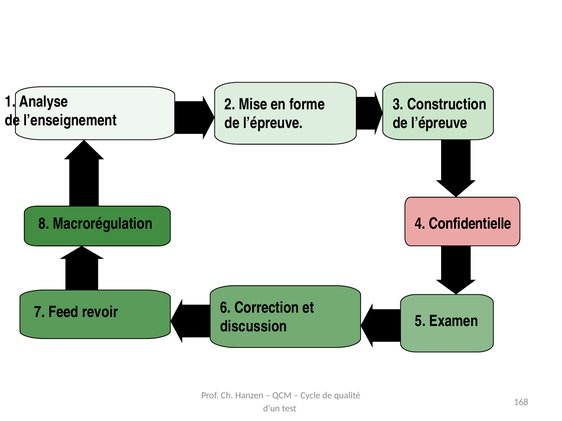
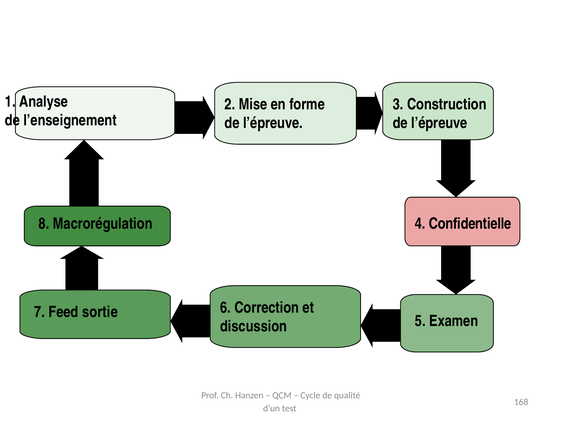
revoir: revoir -> sortie
